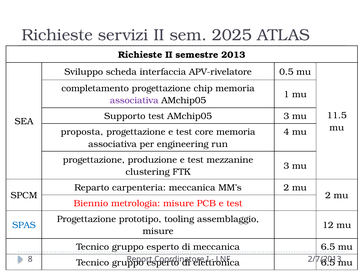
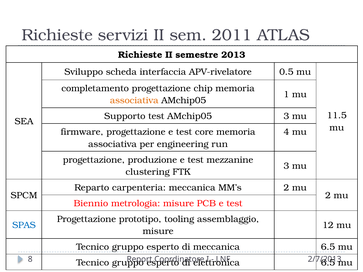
2025: 2025 -> 2011
associativa at (134, 101) colour: purple -> orange
proposta: proposta -> firmware
